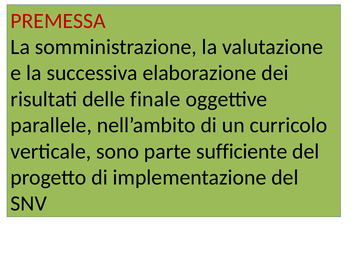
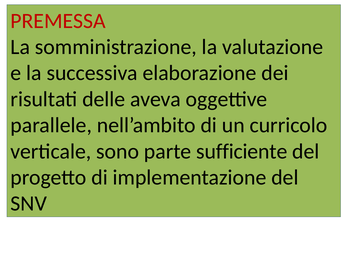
finale: finale -> aveva
